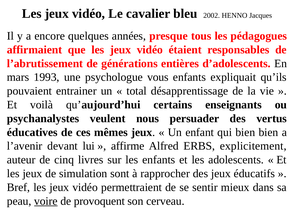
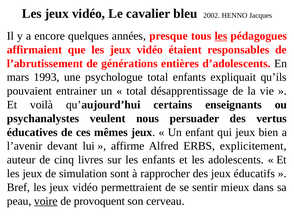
les at (221, 36) underline: none -> present
psychologue vous: vous -> total
qui bien: bien -> jeux
